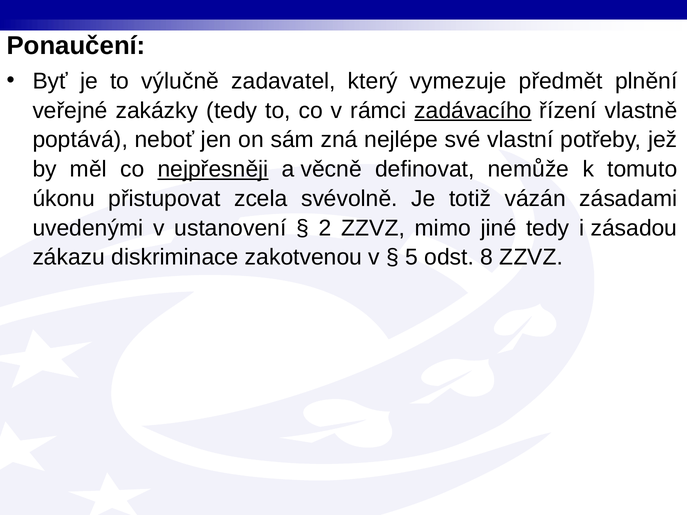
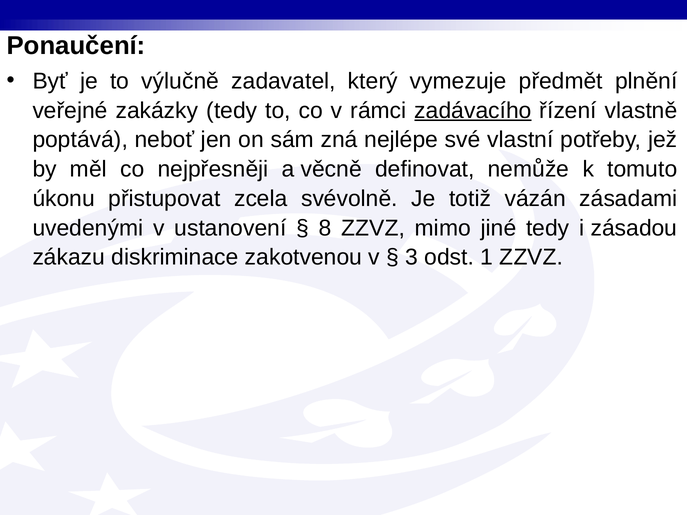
nejpřesněji underline: present -> none
2: 2 -> 8
5: 5 -> 3
8: 8 -> 1
